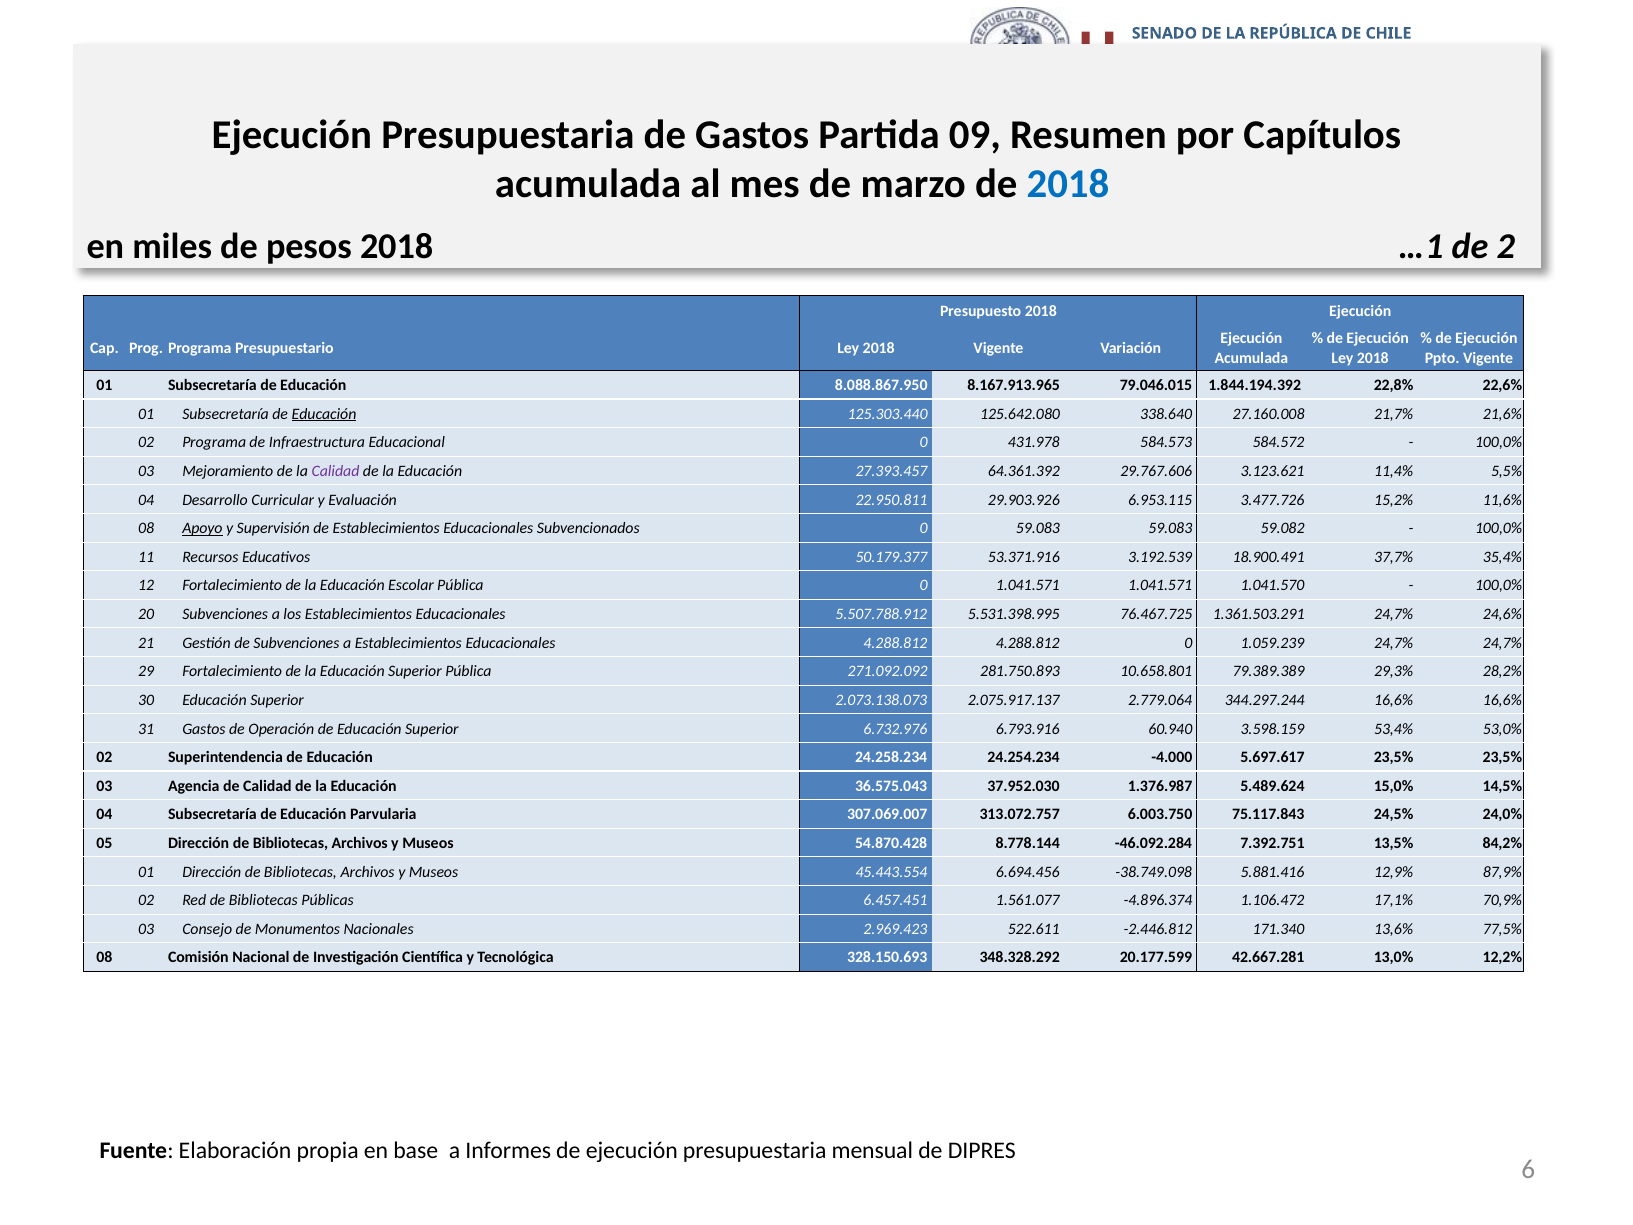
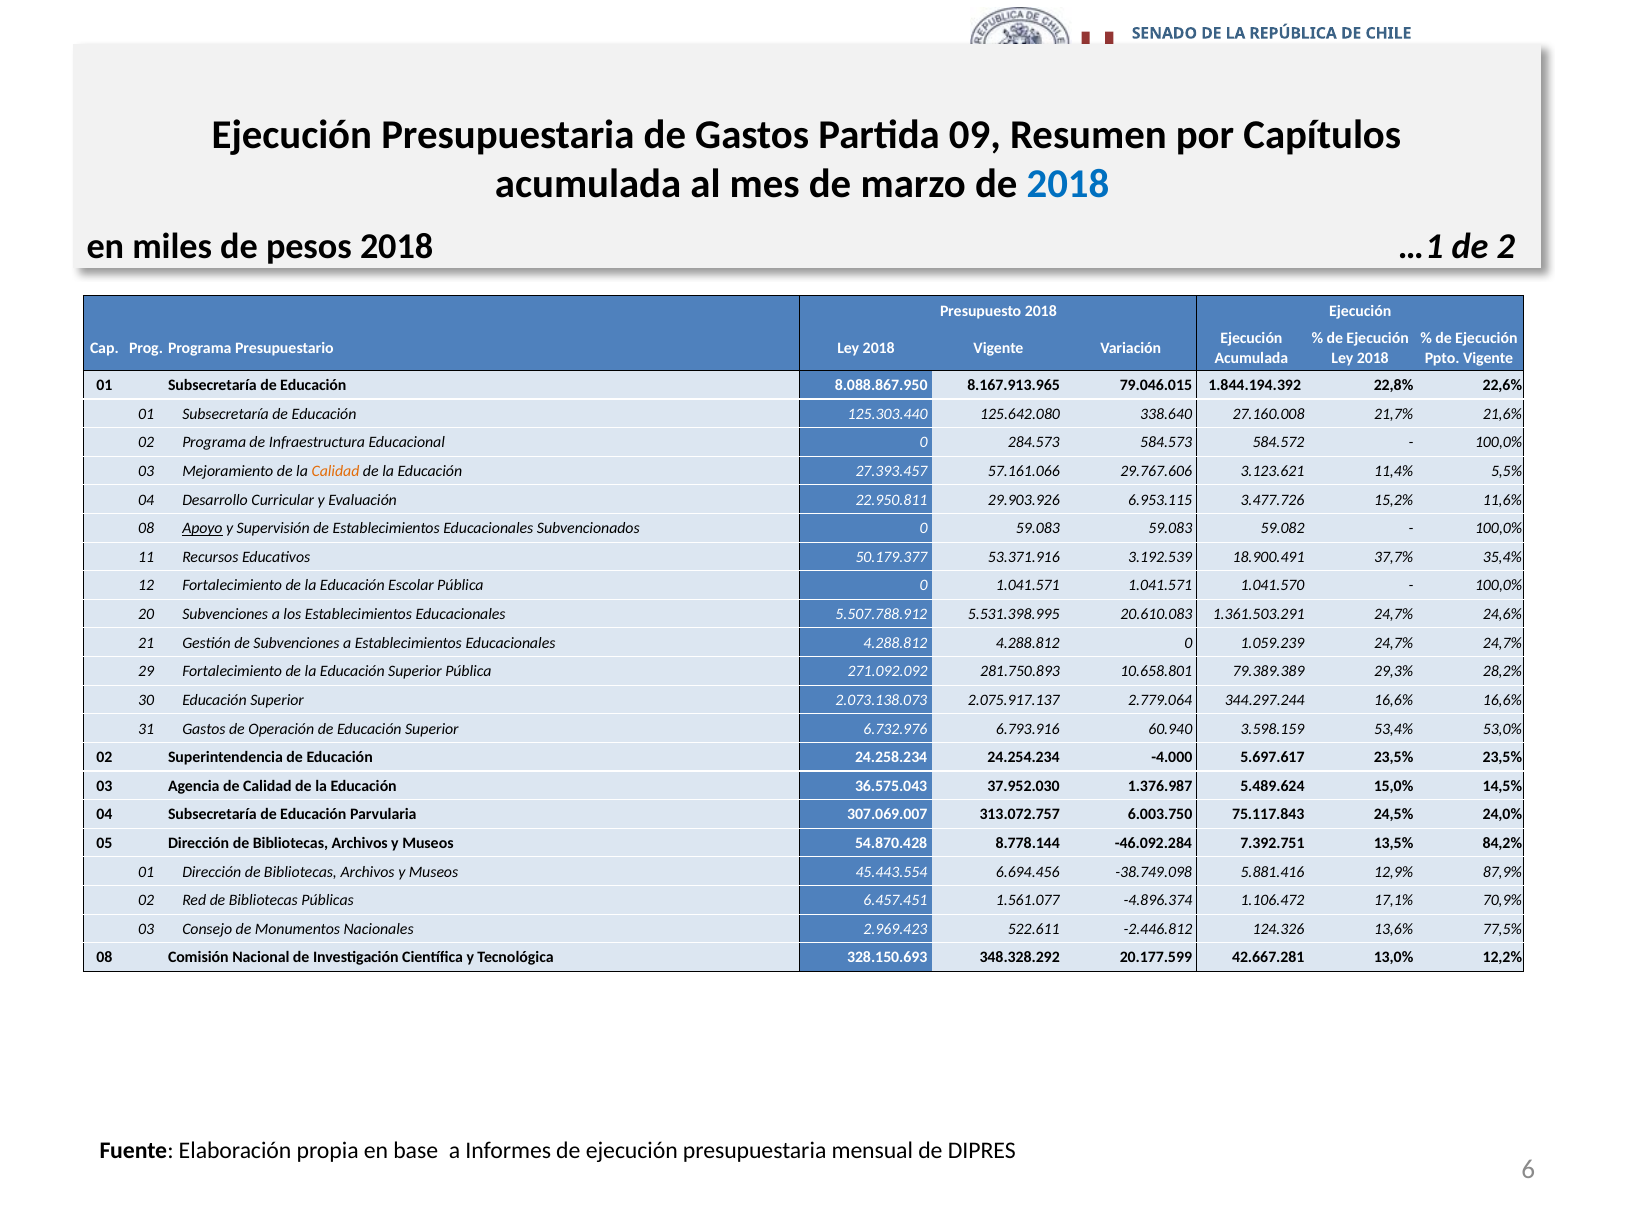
Educación at (324, 414) underline: present -> none
431.978: 431.978 -> 284.573
Calidad at (335, 471) colour: purple -> orange
64.361.392: 64.361.392 -> 57.161.066
76.467.725: 76.467.725 -> 20.610.083
171.340: 171.340 -> 124.326
